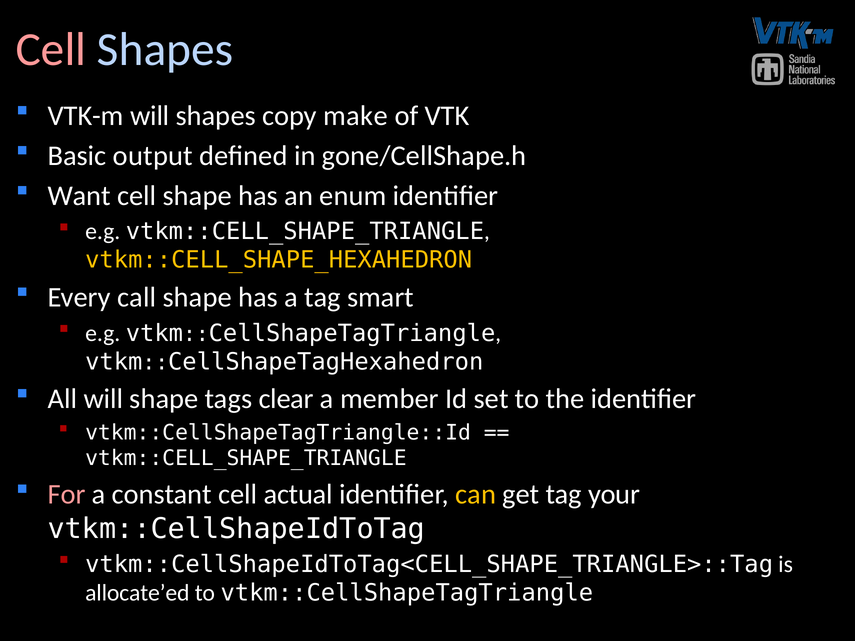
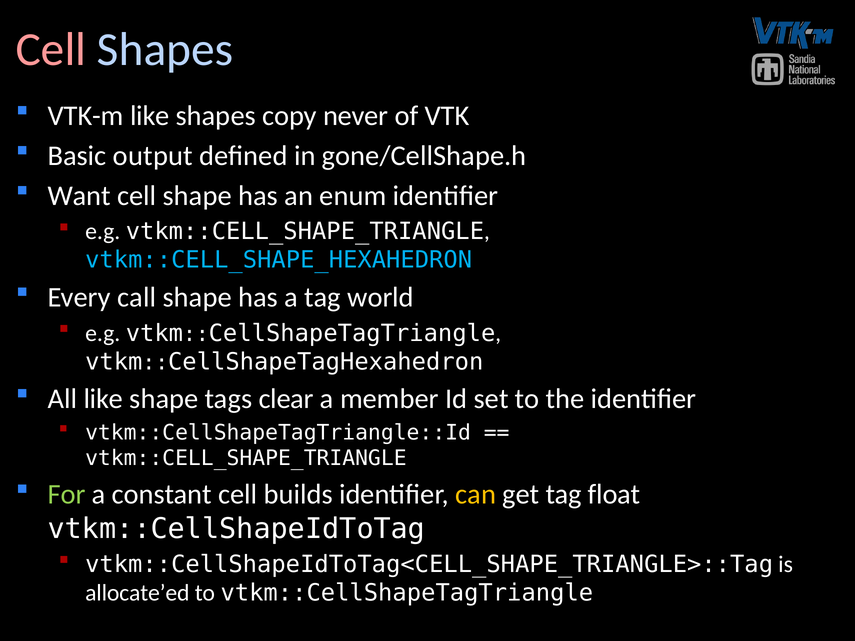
VTK-m will: will -> like
make: make -> never
vtkm::CELL_SHAPE_HEXAHEDRON colour: yellow -> light blue
smart: smart -> world
All will: will -> like
For colour: pink -> light green
actual: actual -> builds
your: your -> float
